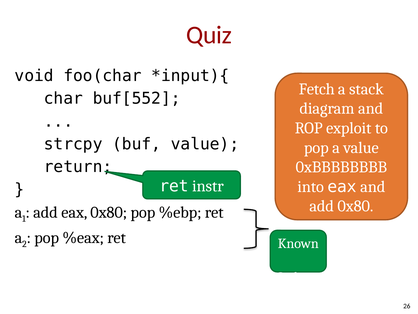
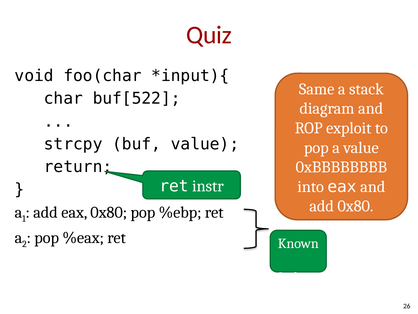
Fetch: Fetch -> Same
buf[552: buf[552 -> buf[522
